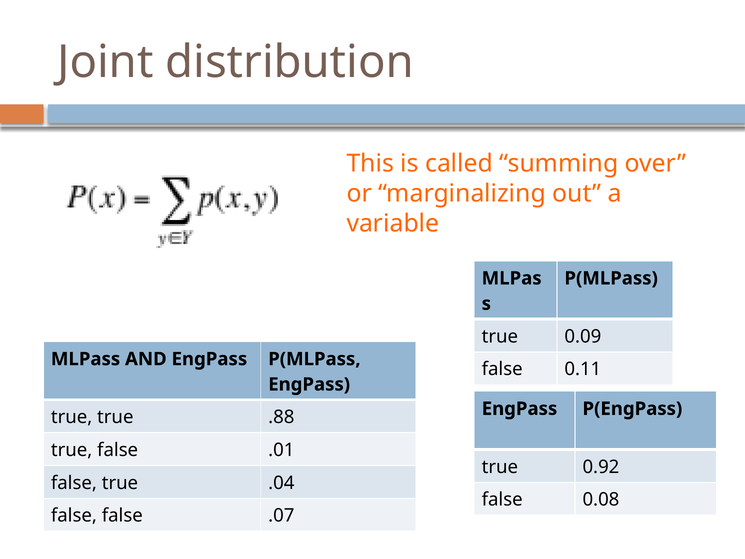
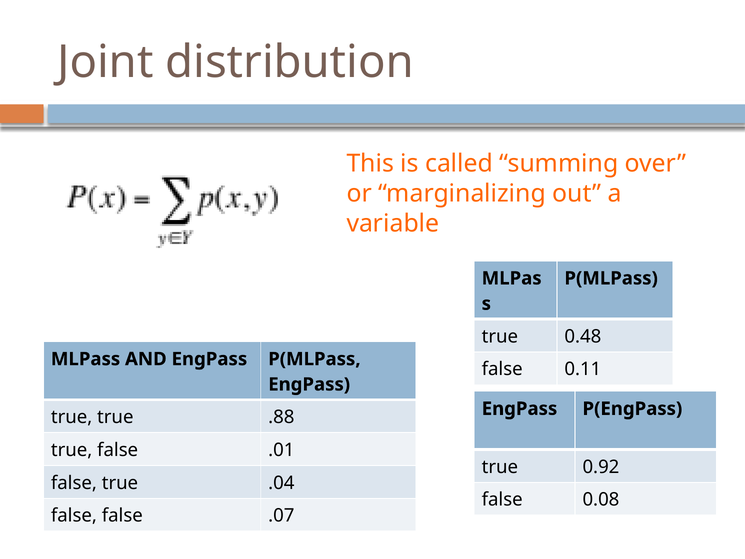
0.09: 0.09 -> 0.48
